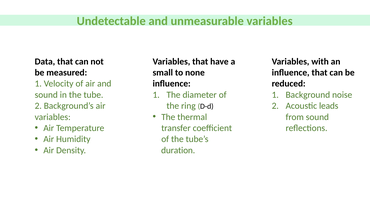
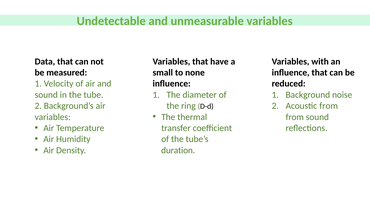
Acoustic leads: leads -> from
